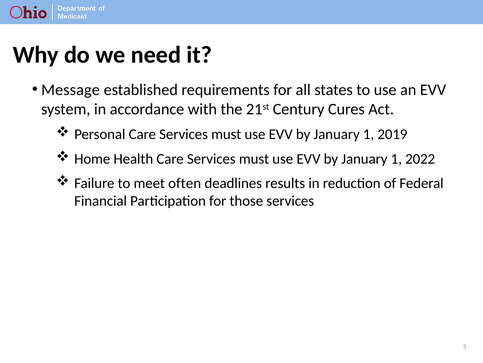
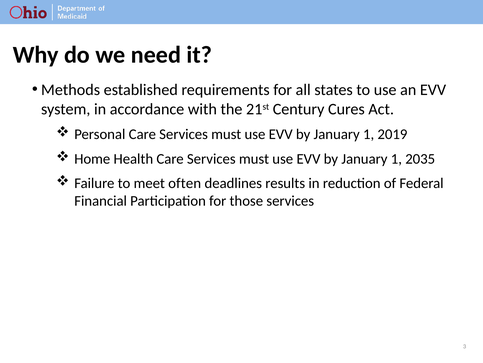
Message: Message -> Methods
2022: 2022 -> 2035
